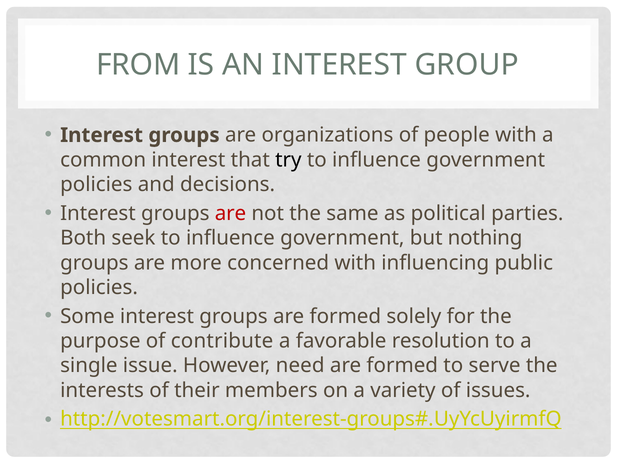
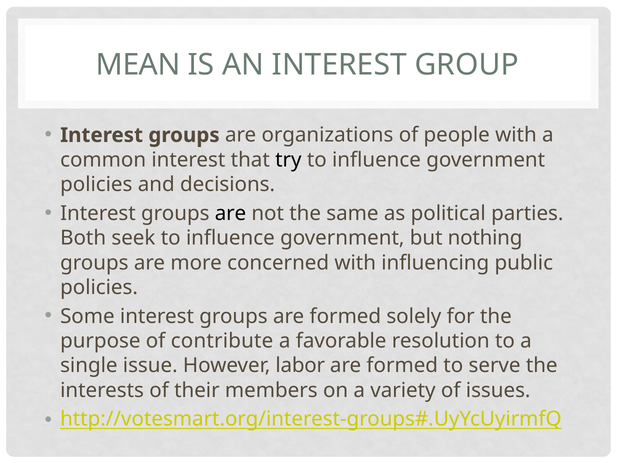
FROM: FROM -> MEAN
are at (230, 213) colour: red -> black
need: need -> labor
